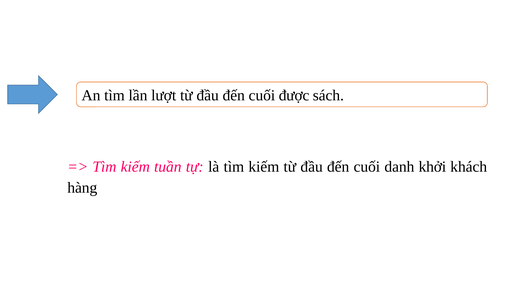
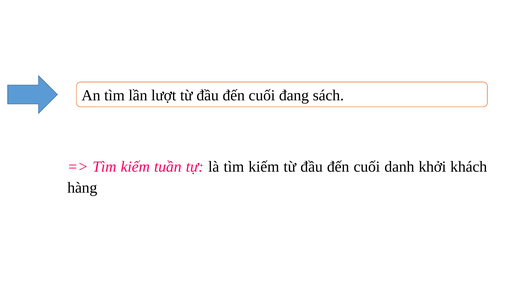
được: được -> đang
